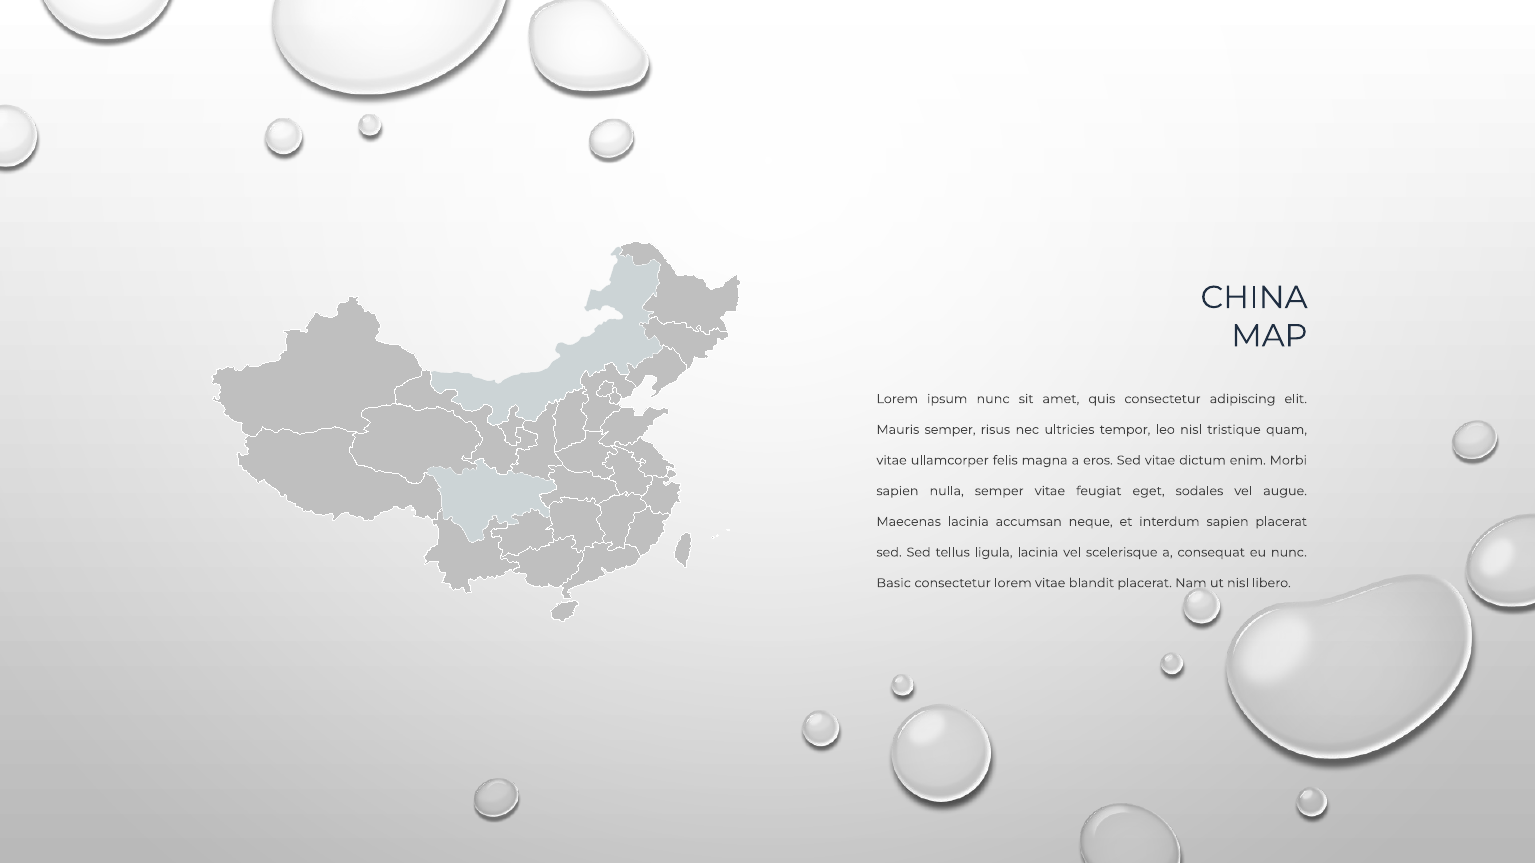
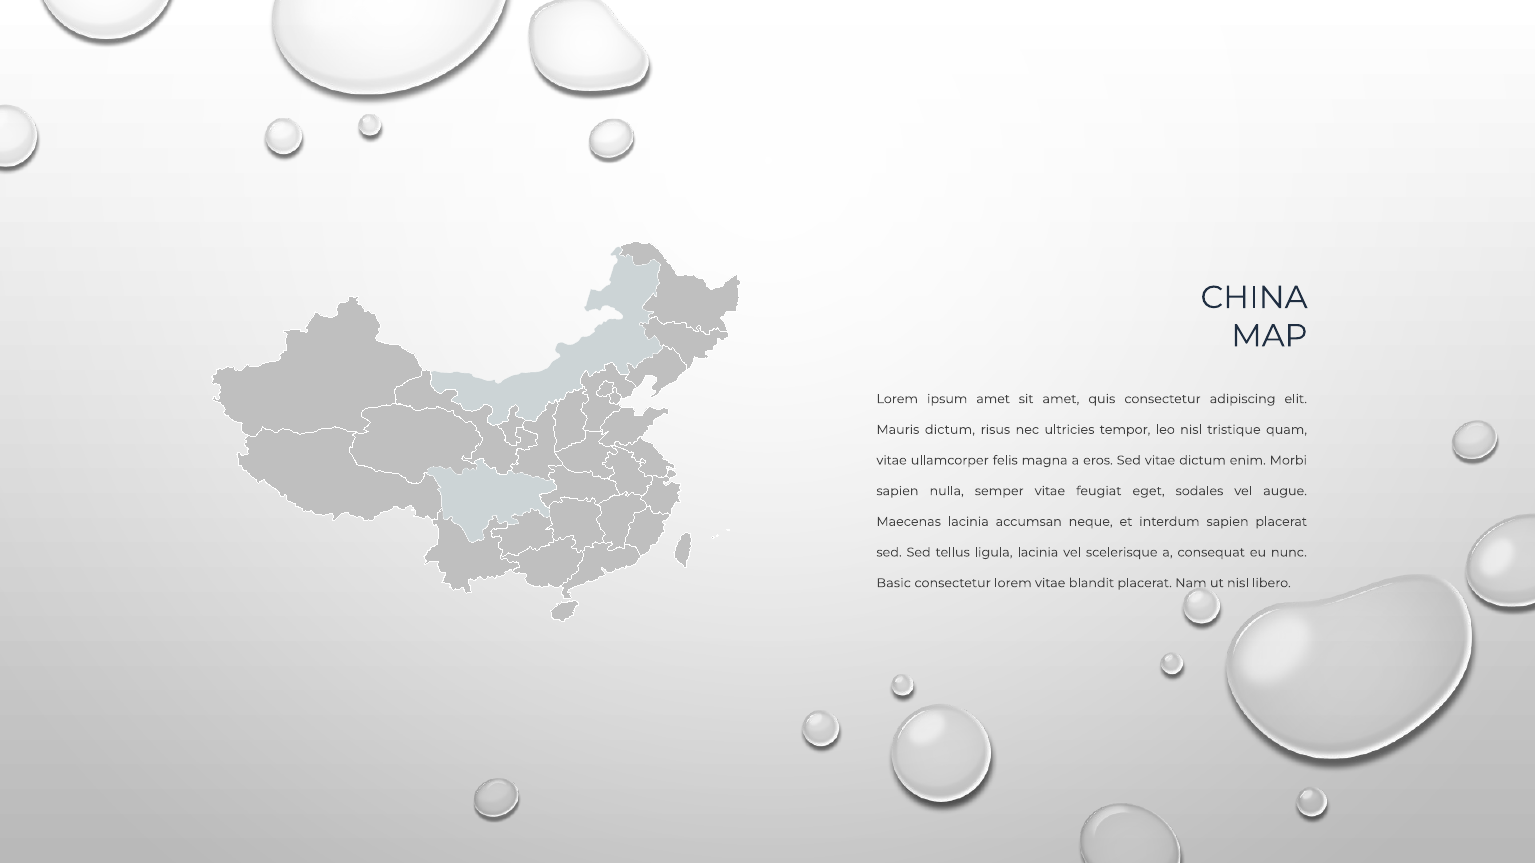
ipsum nunc: nunc -> amet
Mauris semper: semper -> dictum
